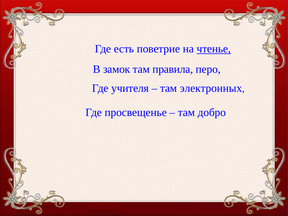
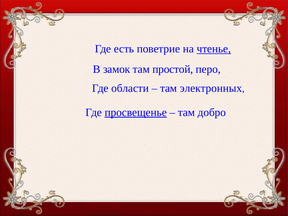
правила: правила -> простой
учителя: учителя -> области
просвещенье underline: none -> present
